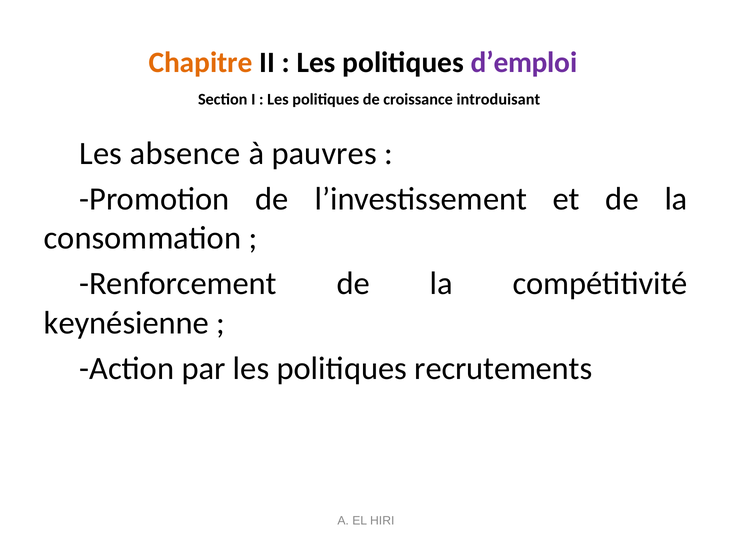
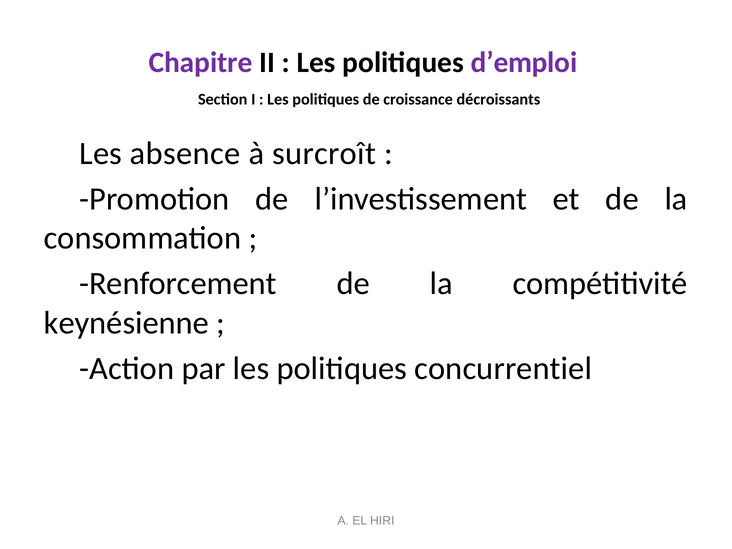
Chapitre colour: orange -> purple
introduisant: introduisant -> décroissants
pauvres: pauvres -> surcroît
recrutements: recrutements -> concurrentiel
